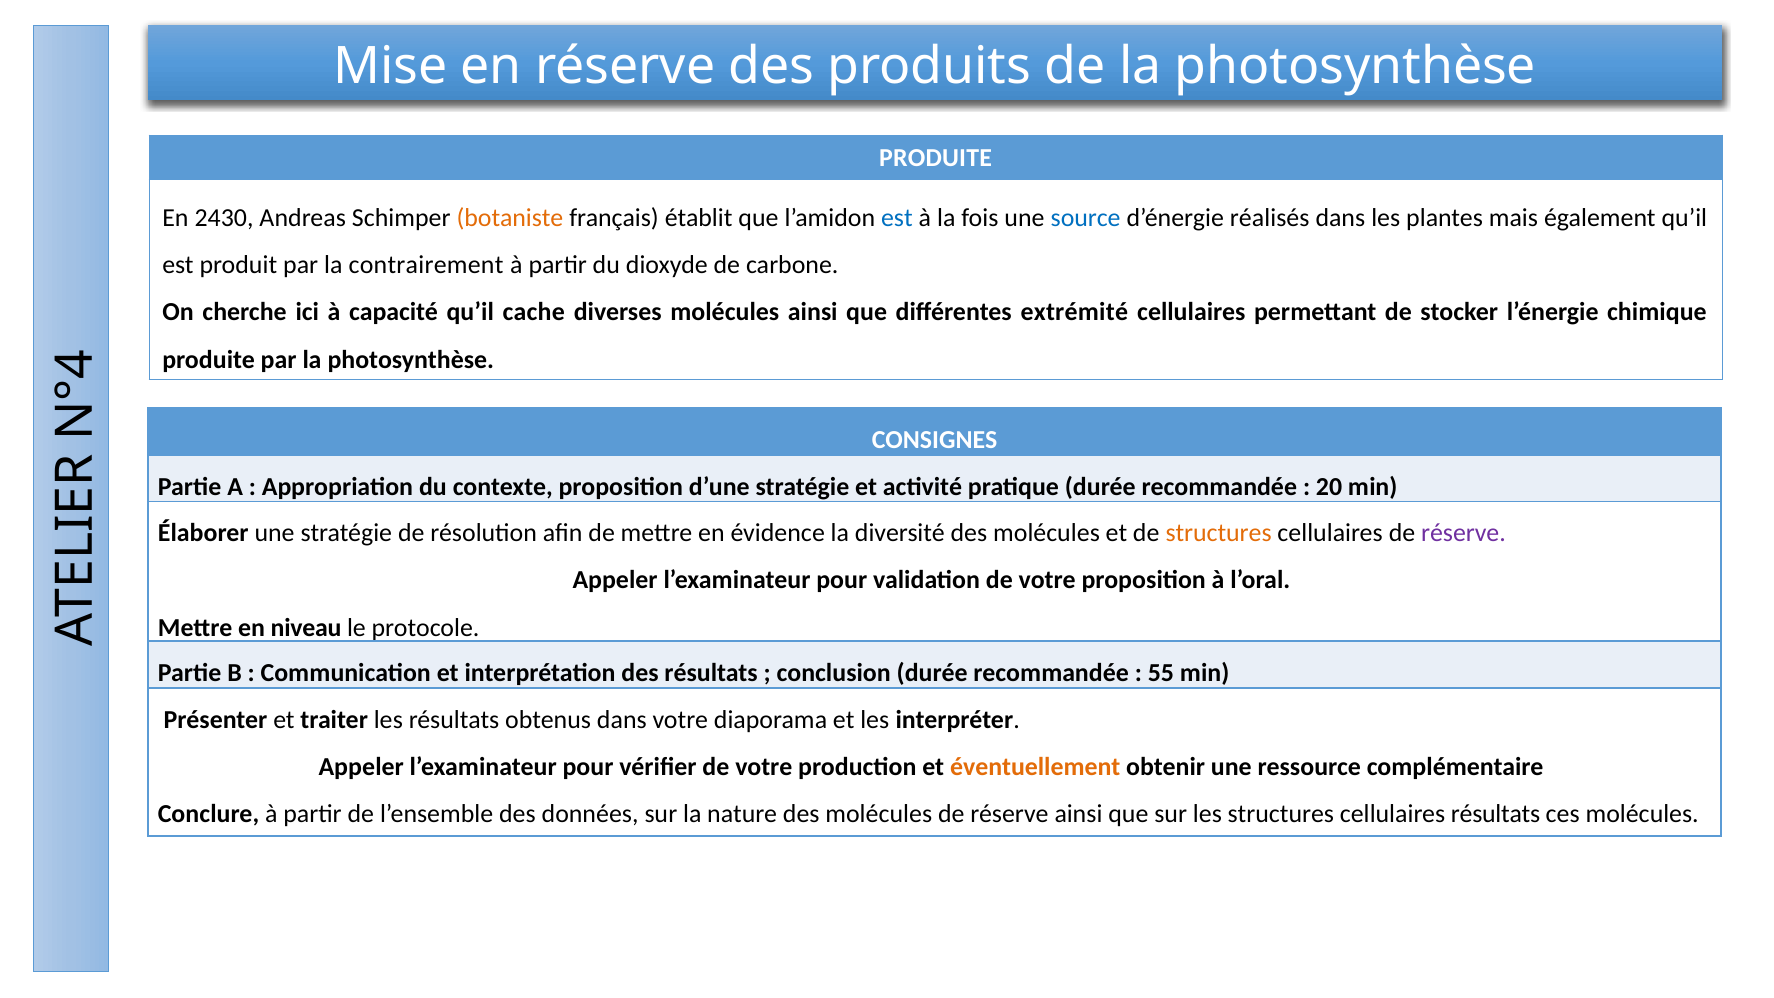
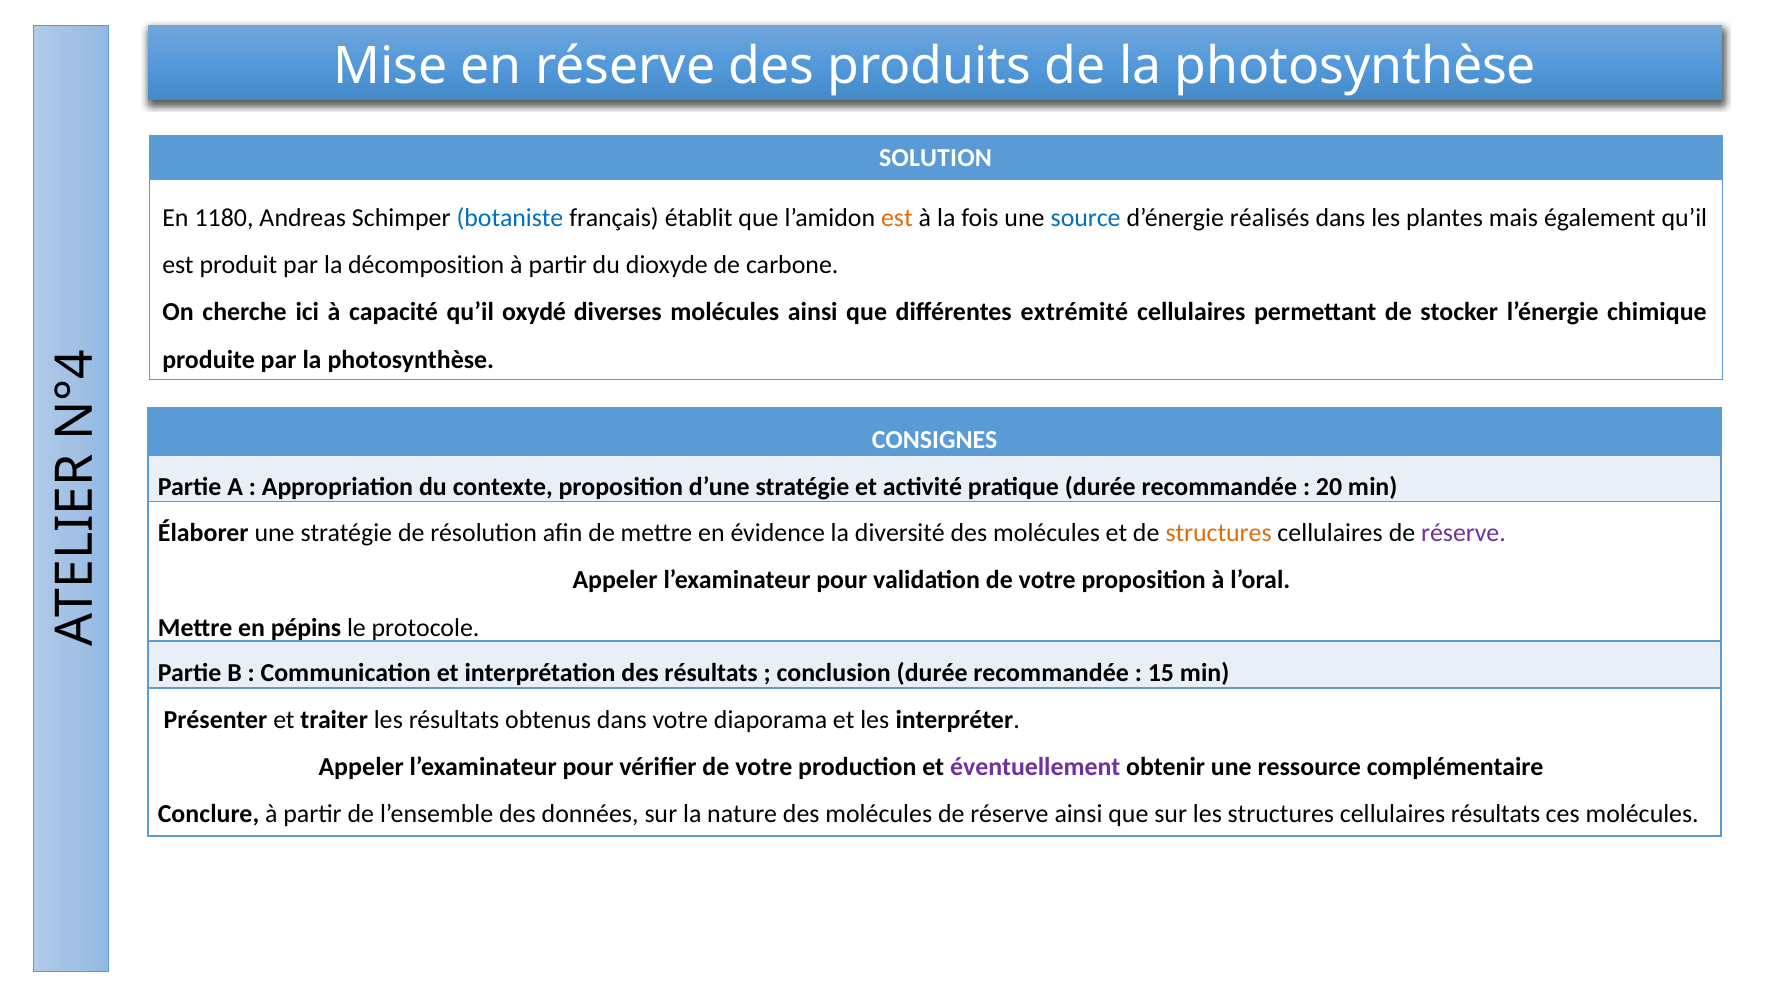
PRODUITE at (935, 158): PRODUITE -> SOLUTION
2430: 2430 -> 1180
botaniste colour: orange -> blue
est at (897, 218) colour: blue -> orange
contrairement: contrairement -> décomposition
cache: cache -> oxydé
niveau: niveau -> pépins
55: 55 -> 15
éventuellement colour: orange -> purple
